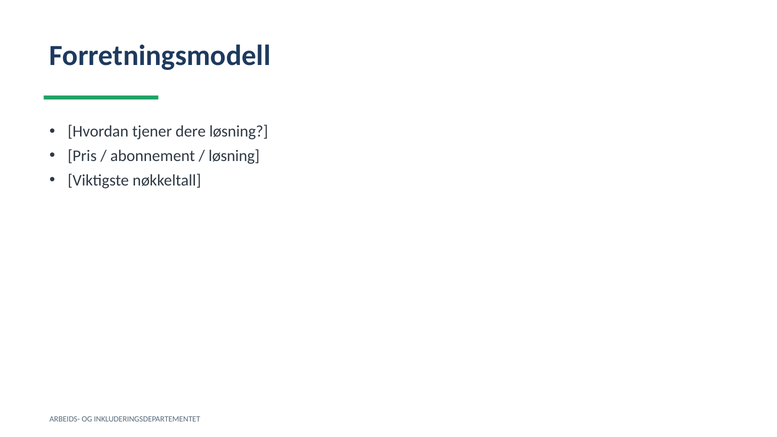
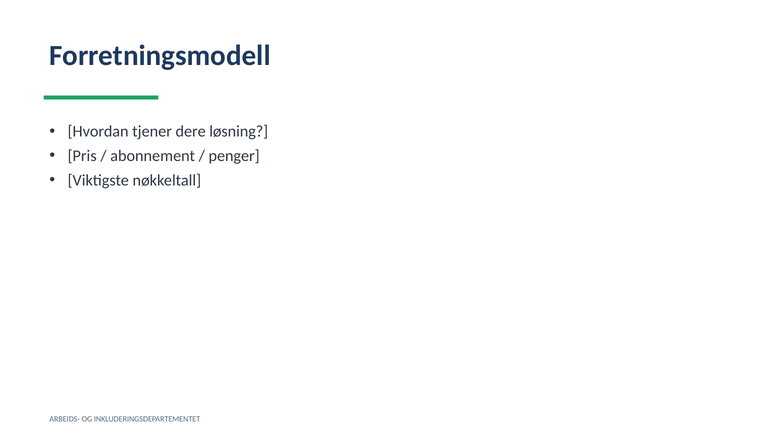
løsning at (234, 156): løsning -> penger
